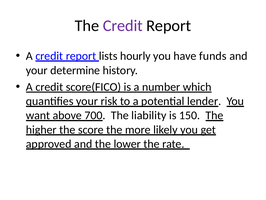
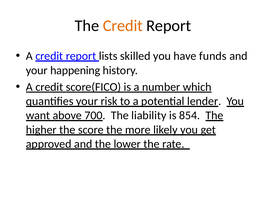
Credit at (123, 26) colour: purple -> orange
hourly: hourly -> skilled
determine: determine -> happening
150: 150 -> 854
